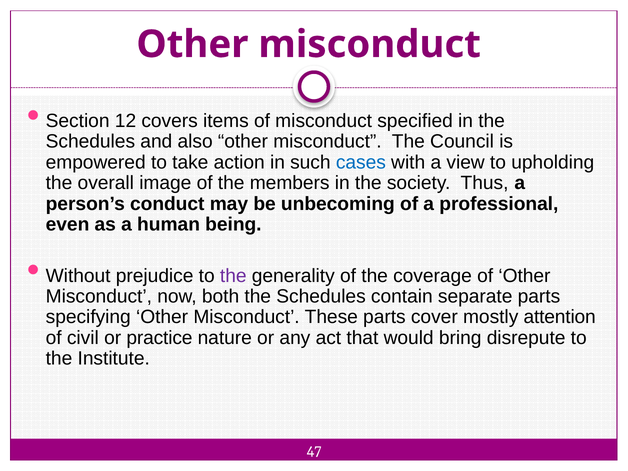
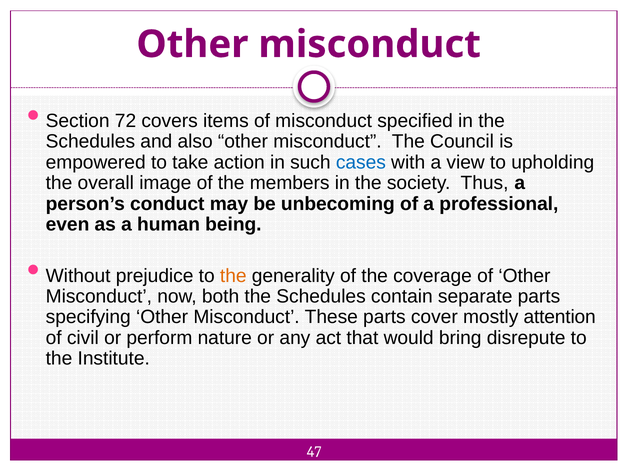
12: 12 -> 72
the at (233, 276) colour: purple -> orange
practice: practice -> perform
